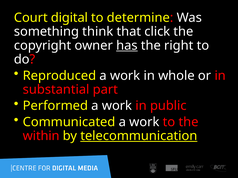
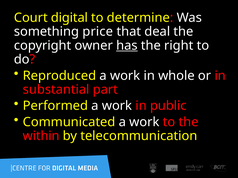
think: think -> price
click: click -> deal
telecommunication underline: present -> none
